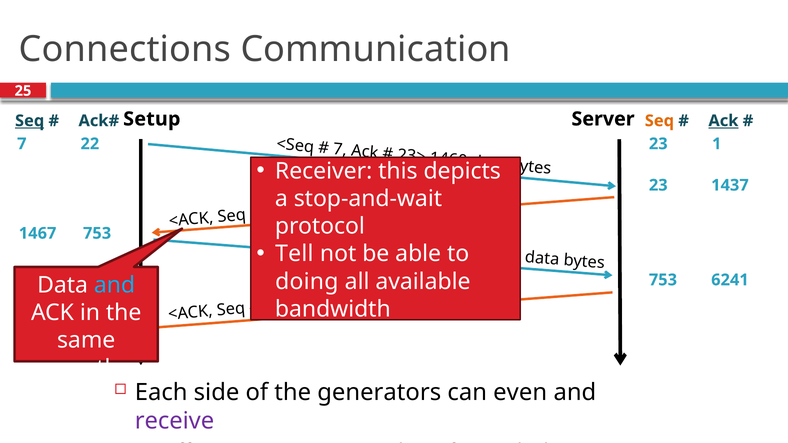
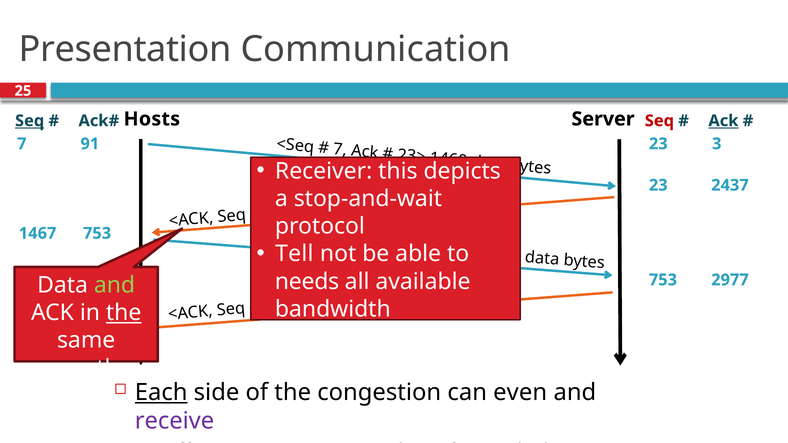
Connections: Connections -> Presentation
Setup: Setup -> Hosts
Seq at (659, 121) colour: orange -> red
22: 22 -> 91
1: 1 -> 3
1437: 1437 -> 2437
doing: doing -> needs
6241: 6241 -> 2977
and at (115, 285) colour: light blue -> light green
the at (124, 313) underline: none -> present
Each at (161, 393) underline: none -> present
generators: generators -> congestion
